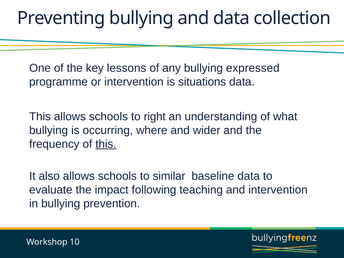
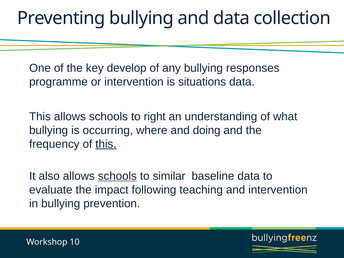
lessons: lessons -> develop
expressed: expressed -> responses
wider: wider -> doing
schools at (117, 176) underline: none -> present
